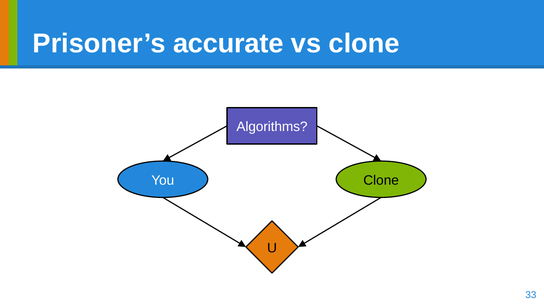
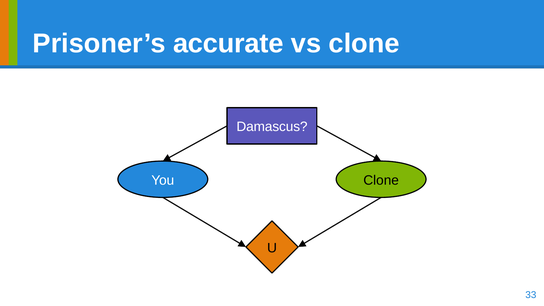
Algorithms: Algorithms -> Damascus
